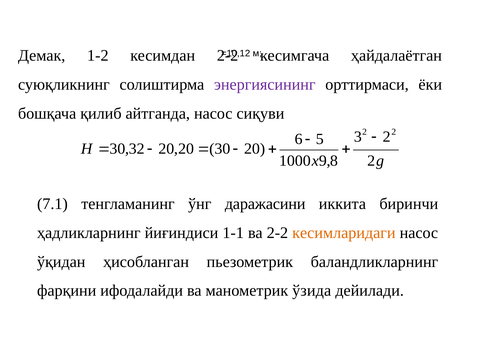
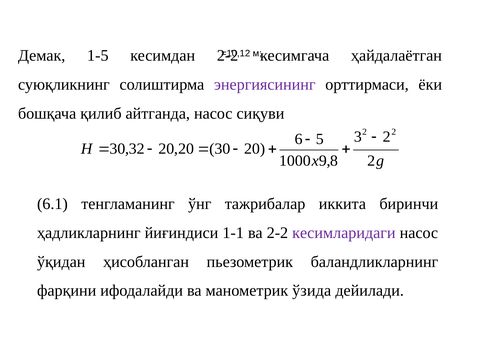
1-2: 1-2 -> 1-5
7.1: 7.1 -> 6.1
даражасини: даражасини -> тажрибалар
кесимларидаги colour: orange -> purple
